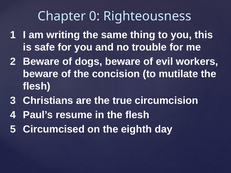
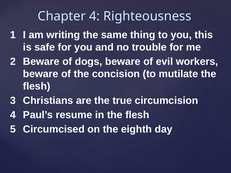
Chapter 0: 0 -> 4
